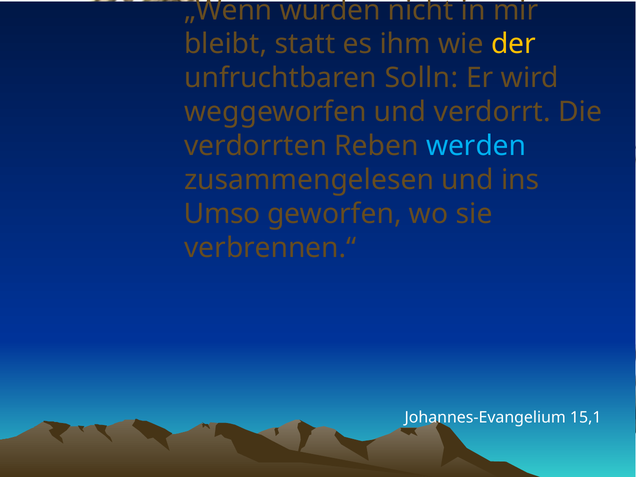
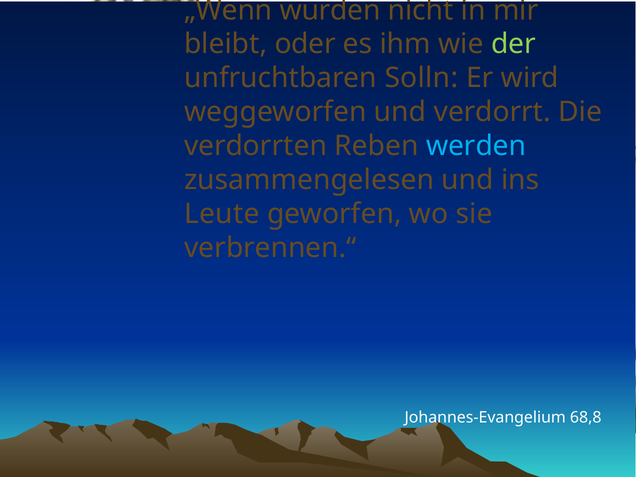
statt: statt -> oder
der colour: yellow -> light green
Umso: Umso -> Leute
15,1: 15,1 -> 68,8
